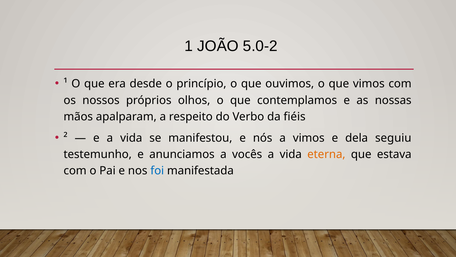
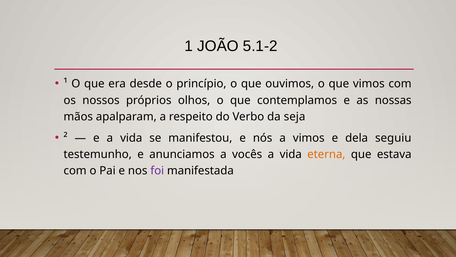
5.0-2: 5.0-2 -> 5.1-2
fiéis: fiéis -> seja
foi colour: blue -> purple
